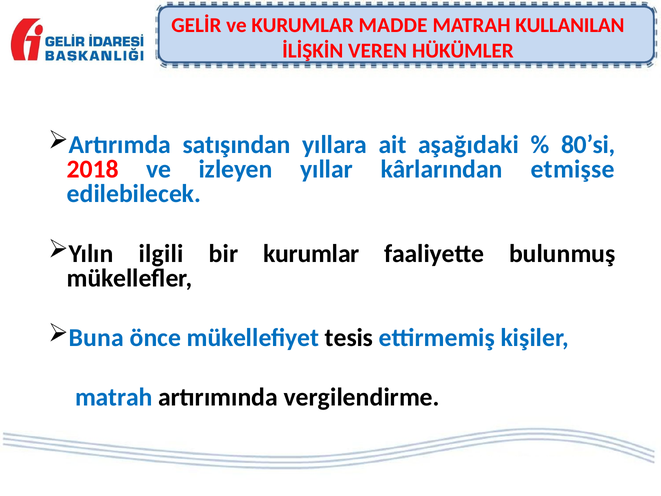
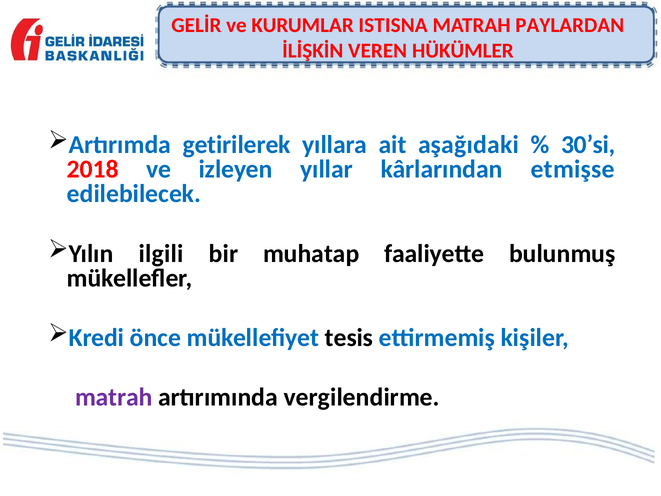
MADDE: MADDE -> ISTISNA
KULLANILAN: KULLANILAN -> PAYLARDAN
satışından: satışından -> getirilerek
80’si: 80’si -> 30’si
bir kurumlar: kurumlar -> muhatap
Buna: Buna -> Kredi
matrah at (114, 397) colour: blue -> purple
